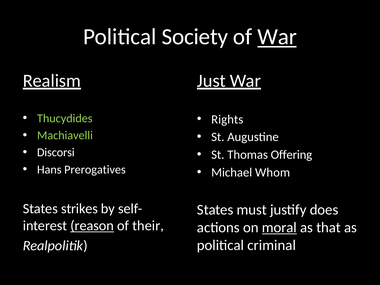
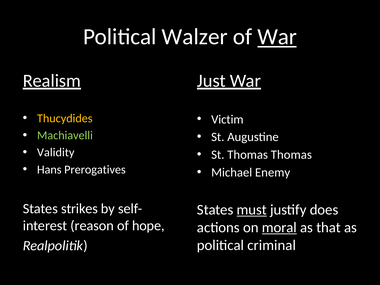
Society: Society -> Walzer
Thucydides colour: light green -> yellow
Rights: Rights -> Victim
Discorsi: Discorsi -> Validity
Thomas Offering: Offering -> Thomas
Whom: Whom -> Enemy
must underline: none -> present
reason underline: present -> none
their: their -> hope
